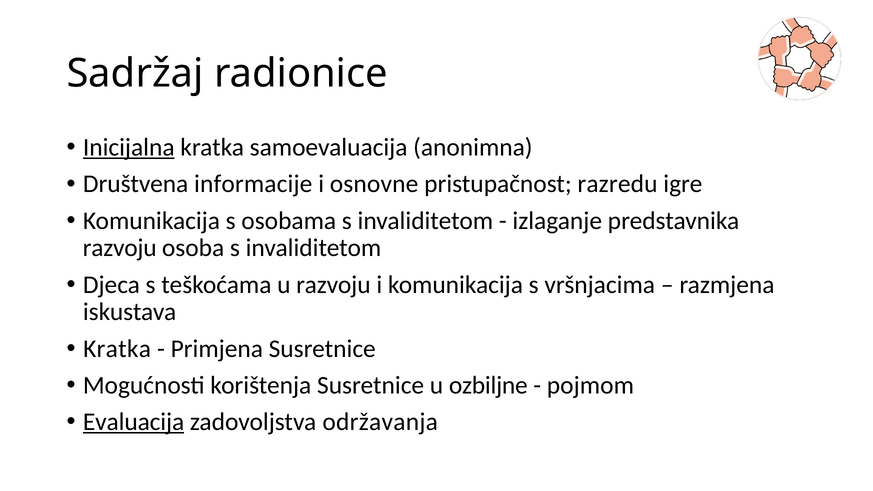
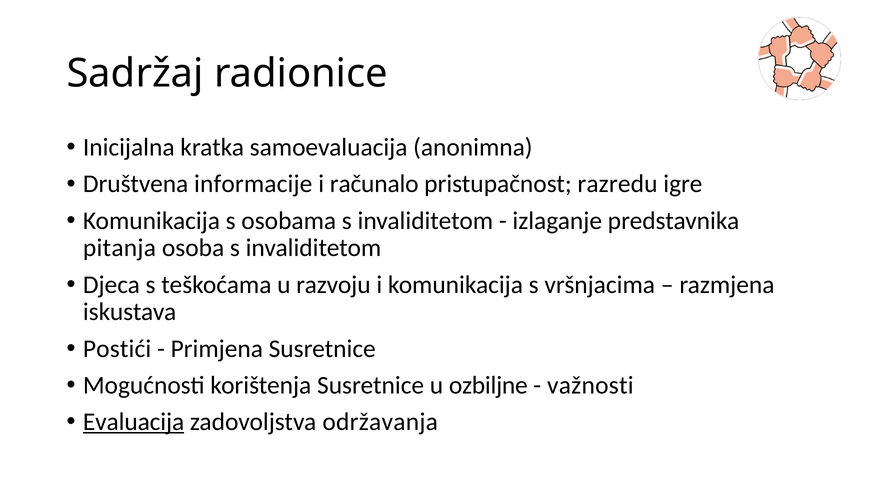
Inicijalna underline: present -> none
osnovne: osnovne -> računalo
razvoju at (120, 248): razvoju -> pitanja
Kratka at (117, 349): Kratka -> Postići
pojmom: pojmom -> važnosti
